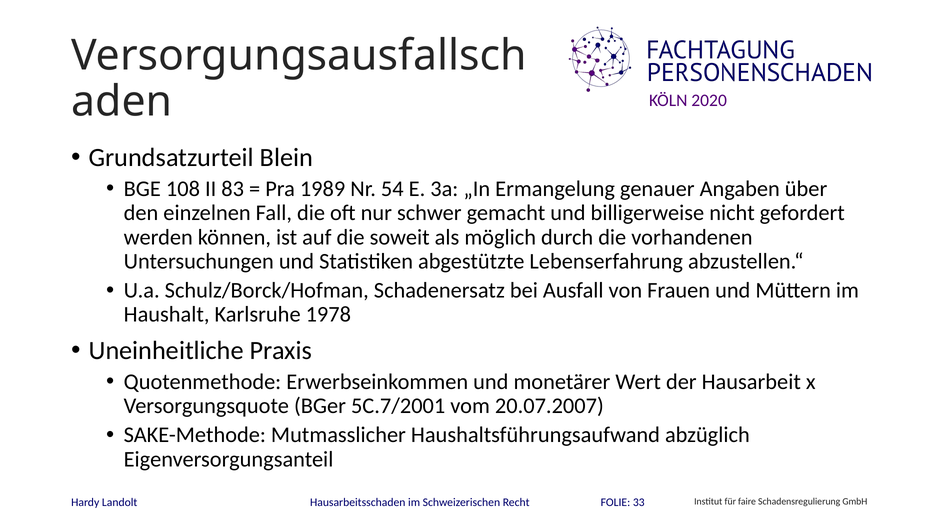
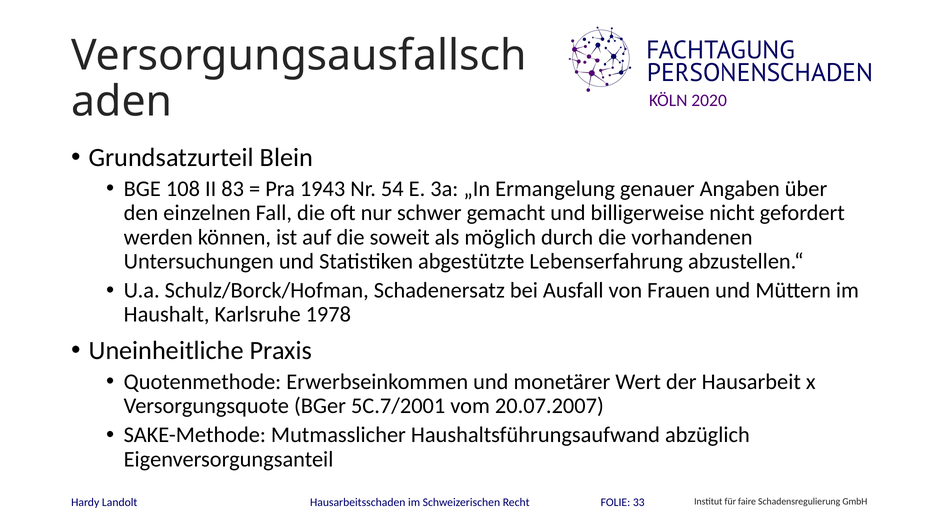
1989: 1989 -> 1943
